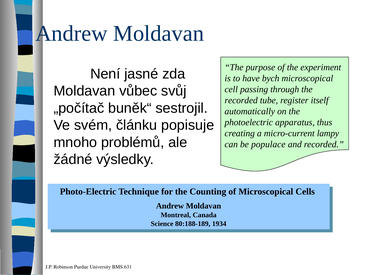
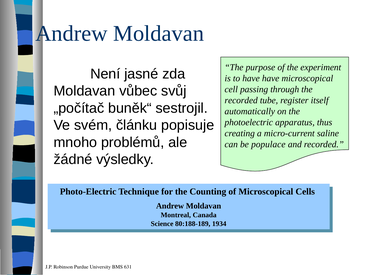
have bych: bych -> have
lampy: lampy -> saline
